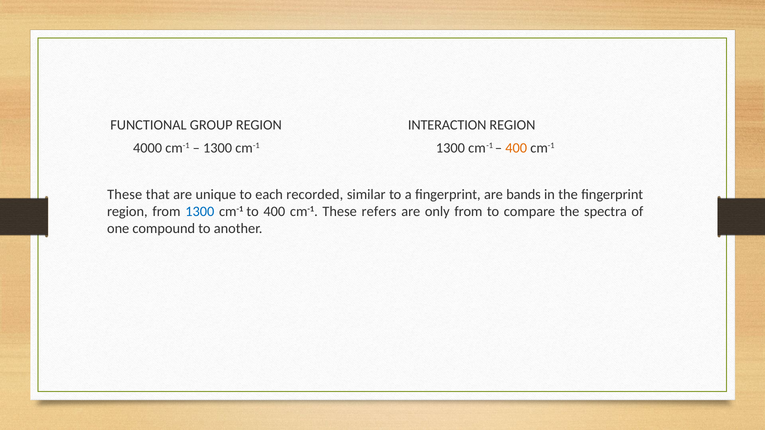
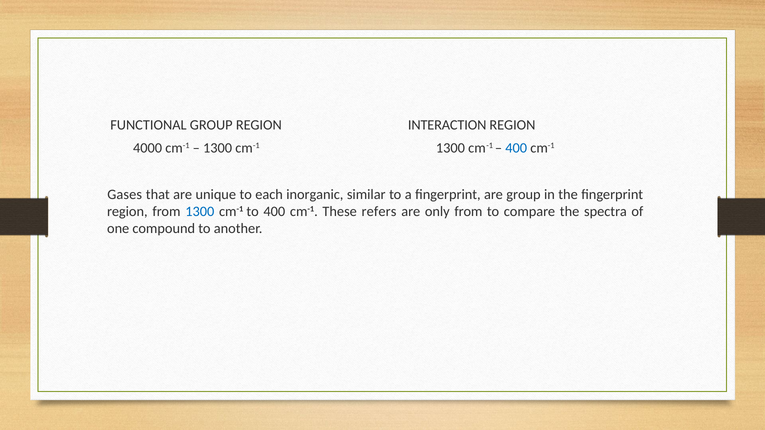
400 at (516, 148) colour: orange -> blue
These at (125, 194): These -> Gases
recorded: recorded -> inorganic
are bands: bands -> group
